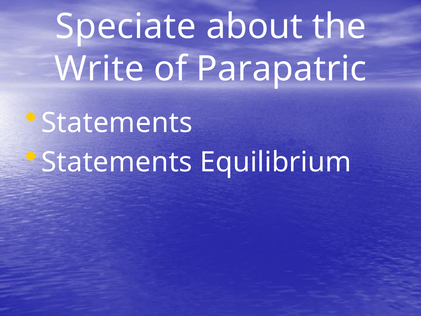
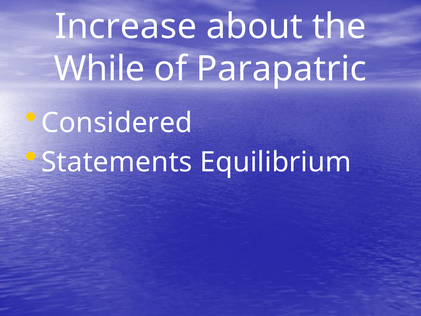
Speciate: Speciate -> Increase
Write: Write -> While
Statements at (117, 123): Statements -> Considered
